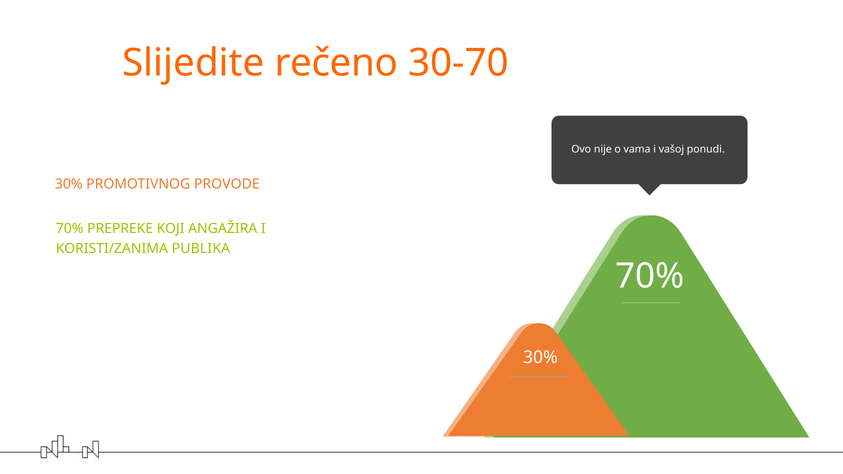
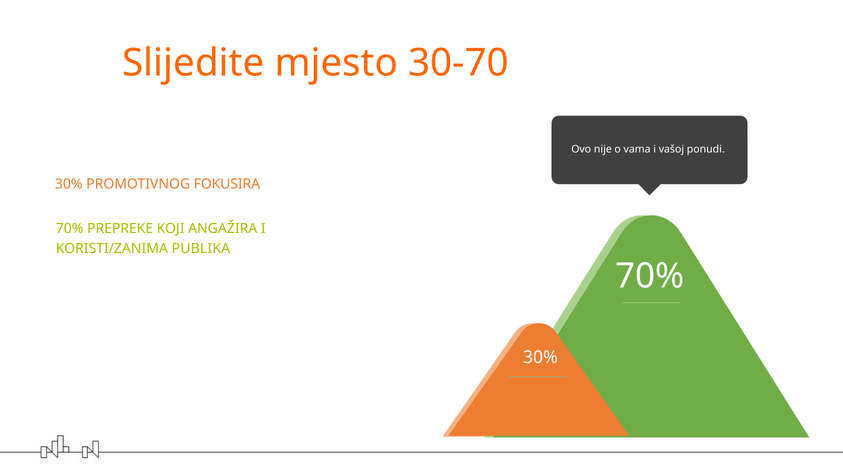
rečeno: rečeno -> mjesto
PROVODE: PROVODE -> FOKUSIRA
